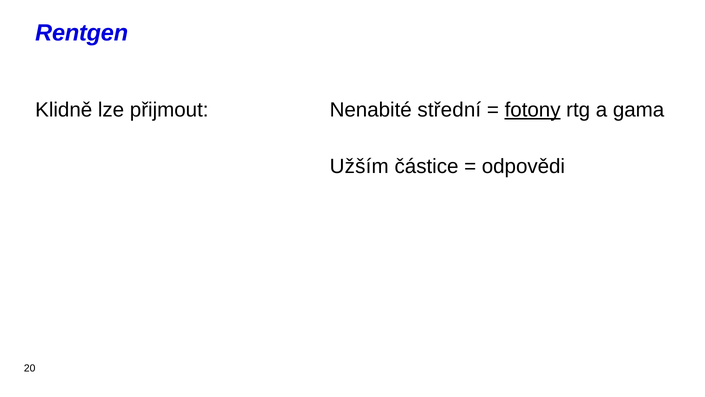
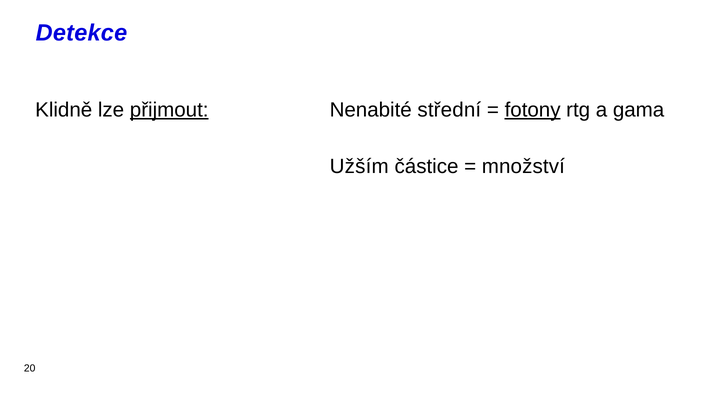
Rentgen: Rentgen -> Detekce
přijmout underline: none -> present
odpovědi: odpovědi -> množství
